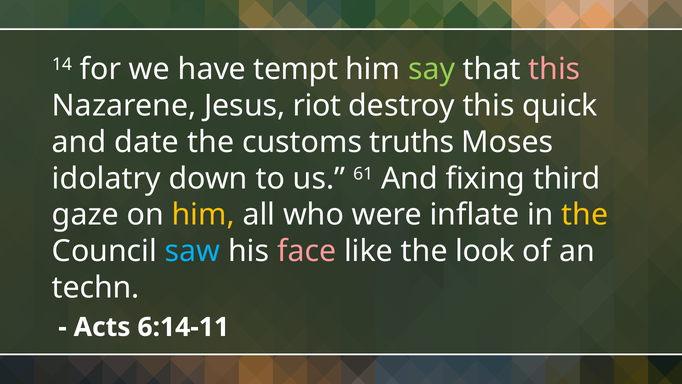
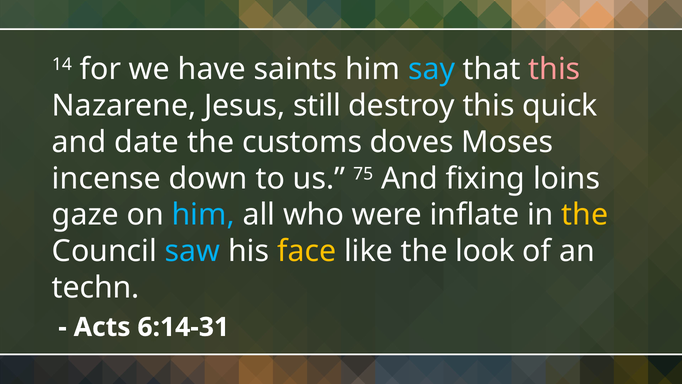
tempt: tempt -> saints
say colour: light green -> light blue
riot: riot -> still
truths: truths -> doves
idolatry: idolatry -> incense
61: 61 -> 75
third: third -> loins
him at (203, 215) colour: yellow -> light blue
face colour: pink -> yellow
6:14-11: 6:14-11 -> 6:14-31
